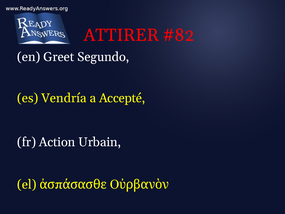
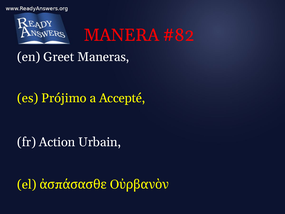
ATTIRER: ATTIRER -> MANERA
Segundo: Segundo -> Maneras
Vendría: Vendría -> Prójimo
